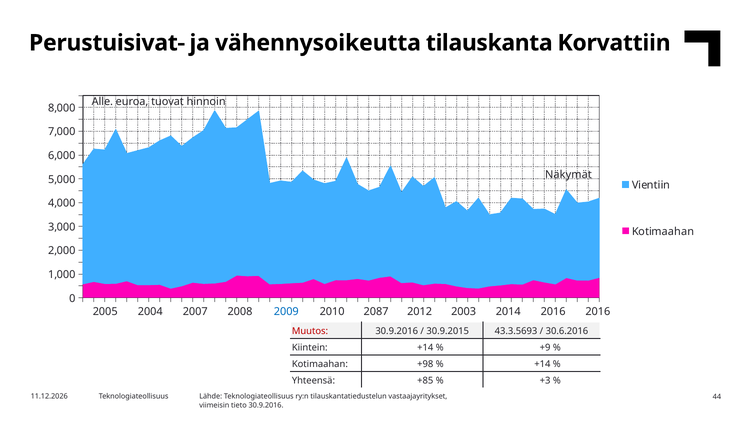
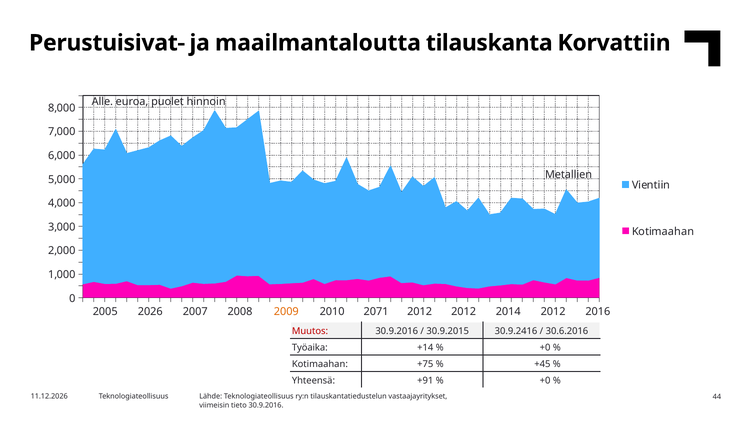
vähennysoikeutta: vähennysoikeutta -> maailmantaloutta
tuovat: tuovat -> puolet
Näkymät: Näkymät -> Metallien
2004: 2004 -> 2026
2009 colour: blue -> orange
2087: 2087 -> 2071
2012 2003: 2003 -> 2012
2014 2016: 2016 -> 2012
43.3.5693: 43.3.5693 -> 30.9.2416
Kiintein: Kiintein -> Työaika
+9 at (545, 348): +9 -> +0
+98: +98 -> +75
+14 at (542, 365): +14 -> +45
+85: +85 -> +91
+3 at (545, 381): +3 -> +0
